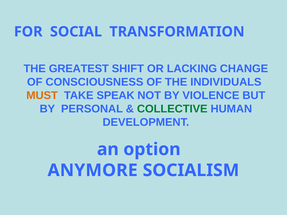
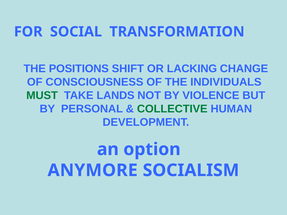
GREATEST: GREATEST -> POSITIONS
MUST colour: orange -> green
SPEAK: SPEAK -> LANDS
